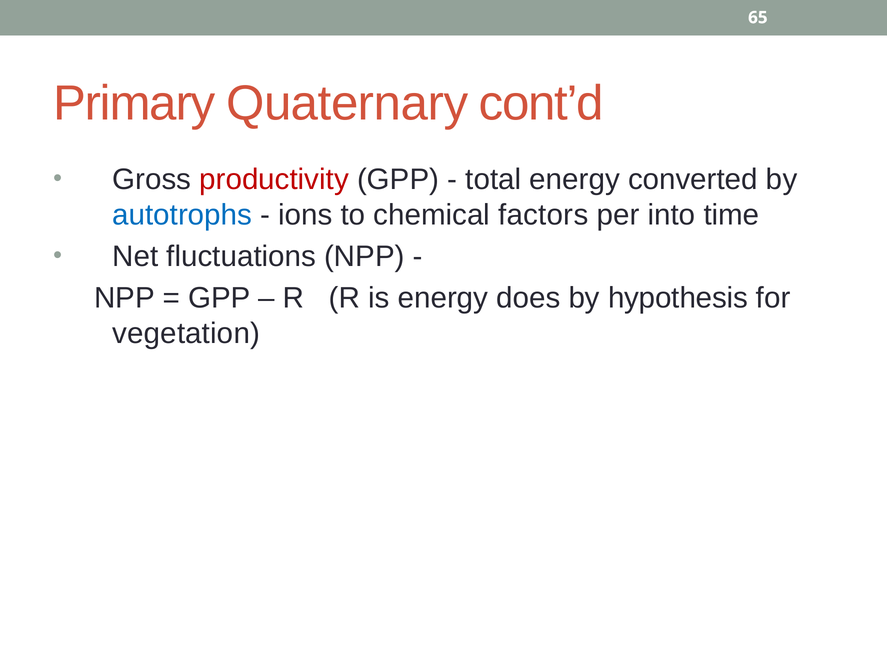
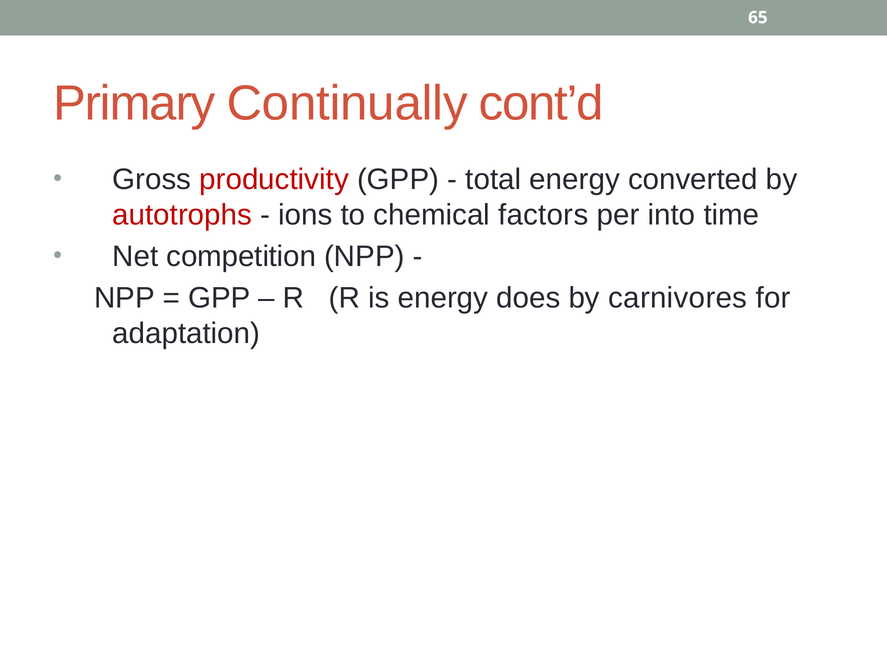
Quaternary: Quaternary -> Continually
autotrophs colour: blue -> red
fluctuations: fluctuations -> competition
hypothesis: hypothesis -> carnivores
vegetation: vegetation -> adaptation
